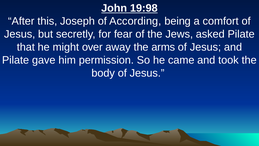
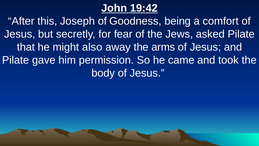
19:98: 19:98 -> 19:42
According: According -> Goodness
over: over -> also
